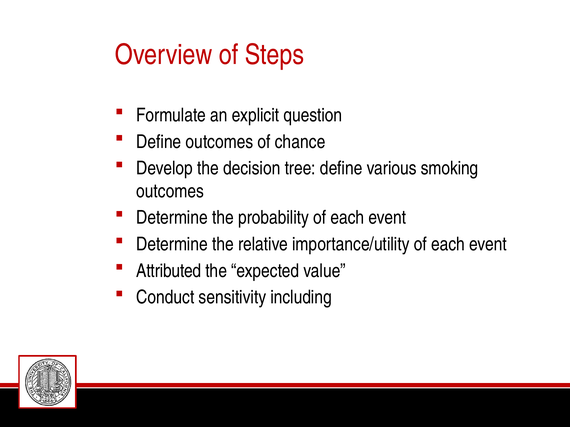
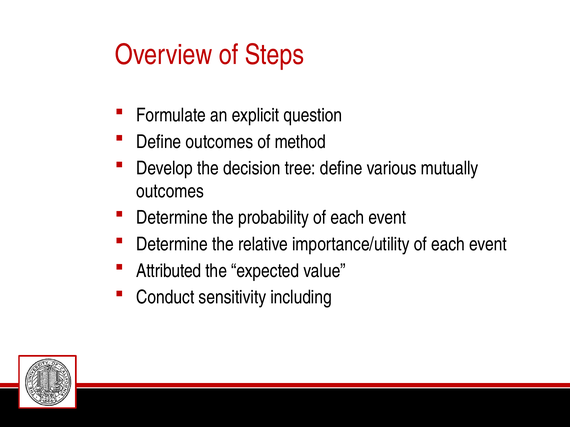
chance: chance -> method
smoking: smoking -> mutually
